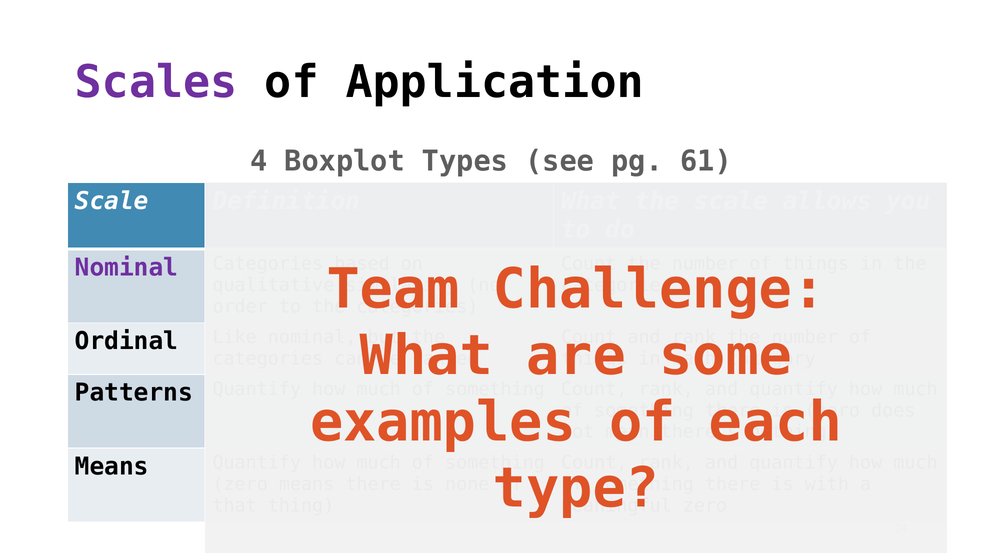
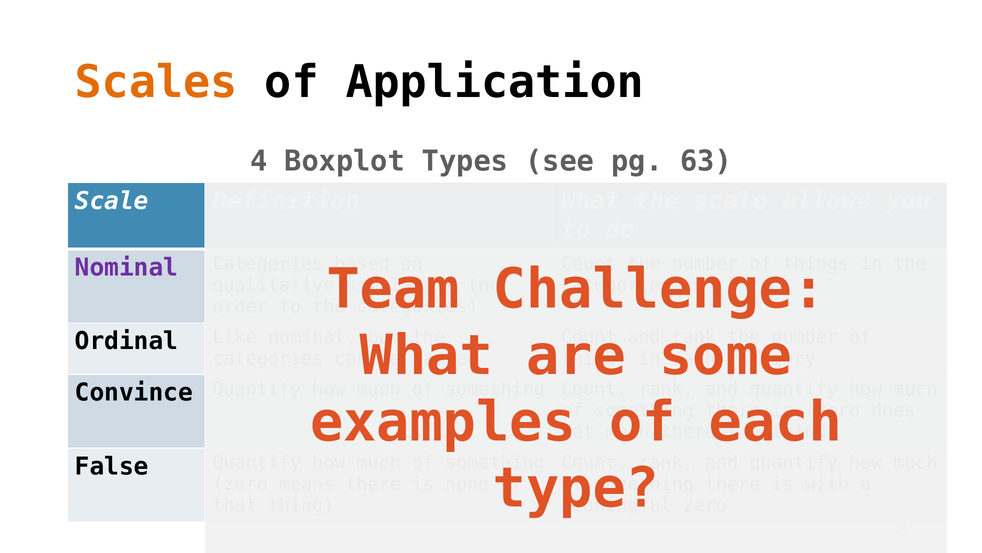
Scales colour: purple -> orange
61: 61 -> 63
Patterns: Patterns -> Convince
Means at (112, 466): Means -> False
